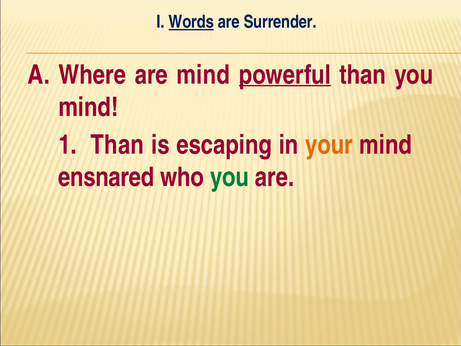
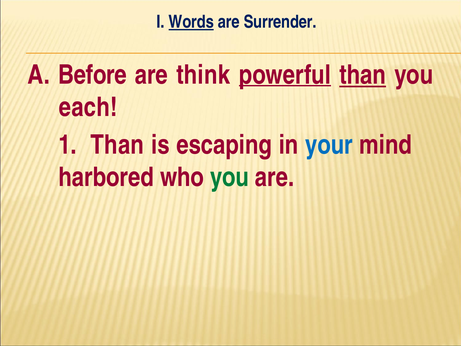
Where: Where -> Before
are mind: mind -> think
than at (363, 75) underline: none -> present
mind at (88, 107): mind -> each
your colour: orange -> blue
ensnared: ensnared -> harbored
